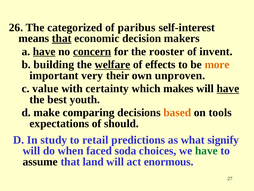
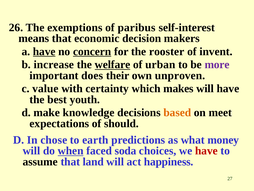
categorized: categorized -> exemptions
that at (62, 38) underline: present -> none
building: building -> increase
effects: effects -> urban
more colour: orange -> purple
very: very -> does
have at (228, 88) underline: present -> none
comparing: comparing -> knowledge
tools: tools -> meet
study: study -> chose
retail: retail -> earth
signify: signify -> money
when underline: none -> present
have at (206, 150) colour: green -> red
enormous: enormous -> happiness
